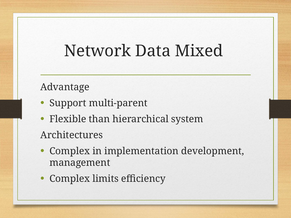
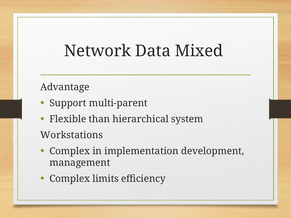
Architectures: Architectures -> Workstations
